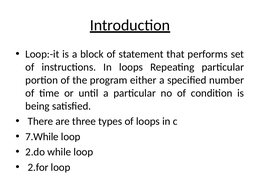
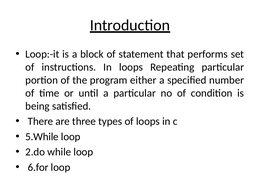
7.While: 7.While -> 5.While
2.for: 2.for -> 6.for
